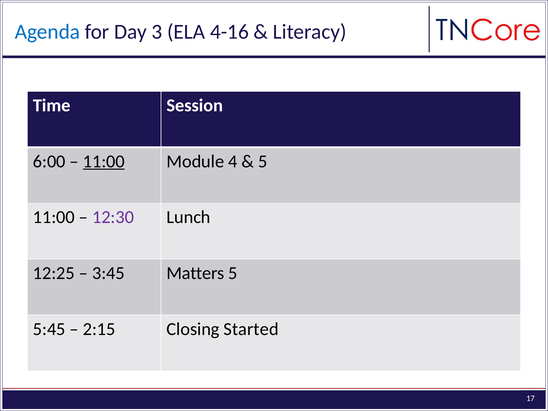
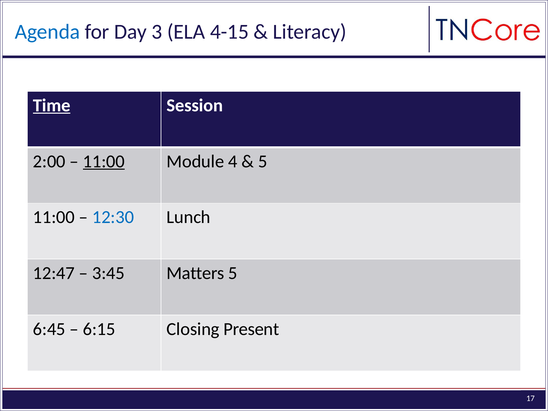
4-16: 4-16 -> 4-15
Time underline: none -> present
6:00: 6:00 -> 2:00
12:30 colour: purple -> blue
12:25: 12:25 -> 12:47
5:45: 5:45 -> 6:45
2:15: 2:15 -> 6:15
Started: Started -> Present
